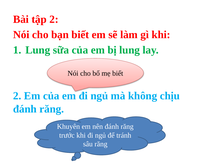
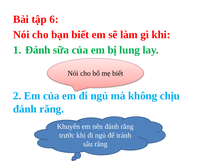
tập 2: 2 -> 6
Lung at (38, 50): Lung -> Đánh
